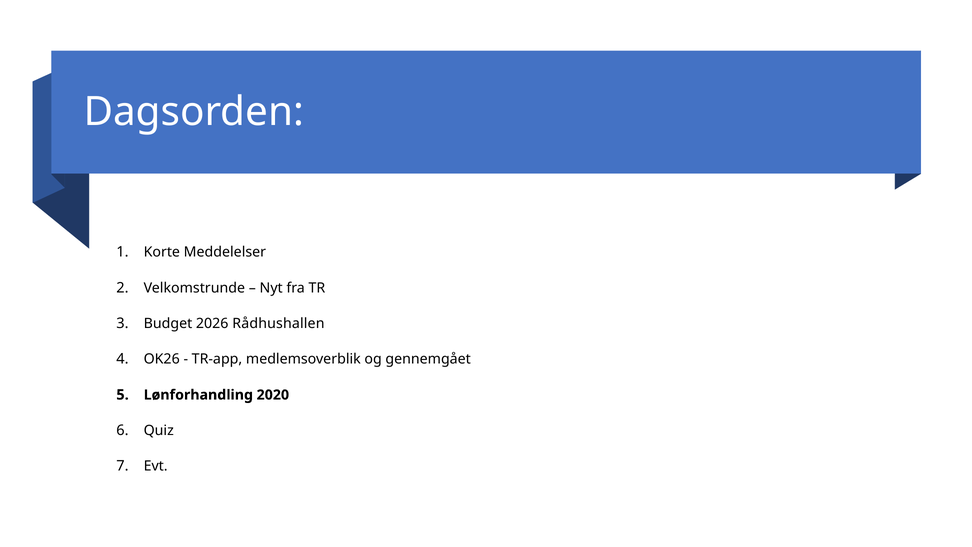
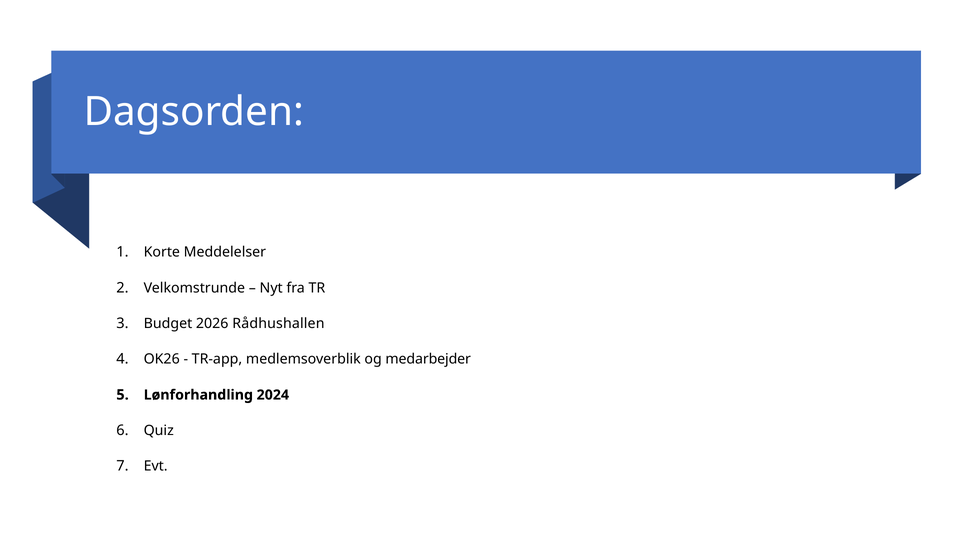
gennemgået: gennemgået -> medarbejder
2020: 2020 -> 2024
